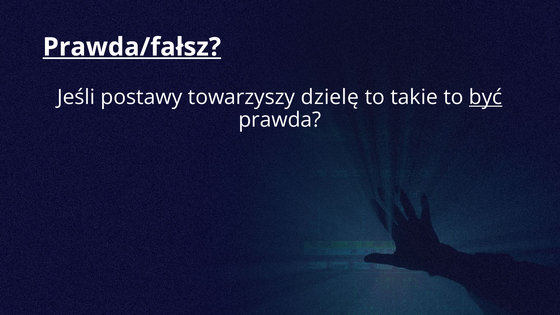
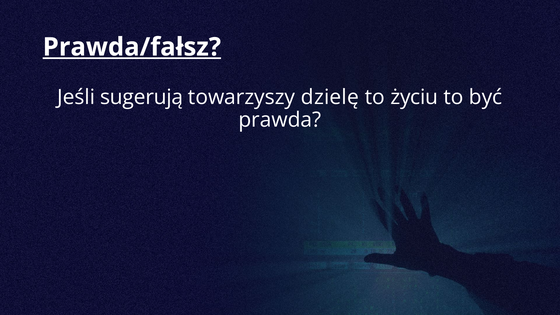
postawy: postawy -> sugerują
takie: takie -> życiu
być underline: present -> none
